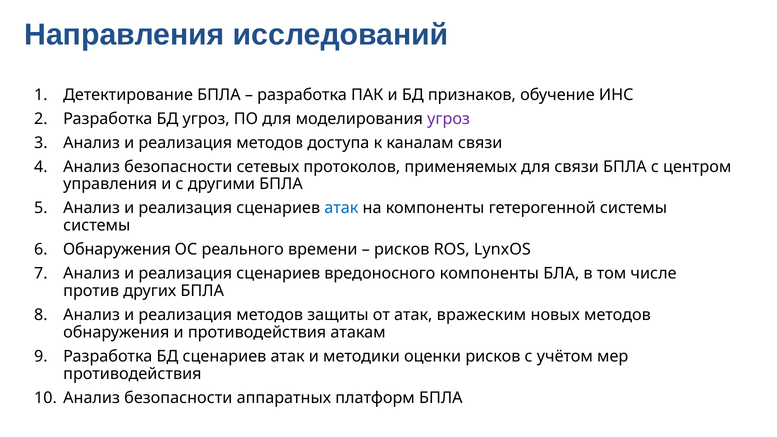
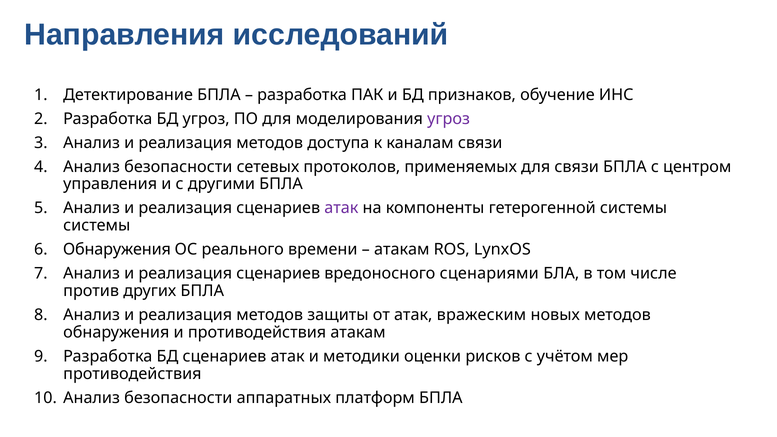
атак at (341, 208) colour: blue -> purple
рисков at (402, 250): рисков -> атакам
вредоносного компоненты: компоненты -> сценариями
